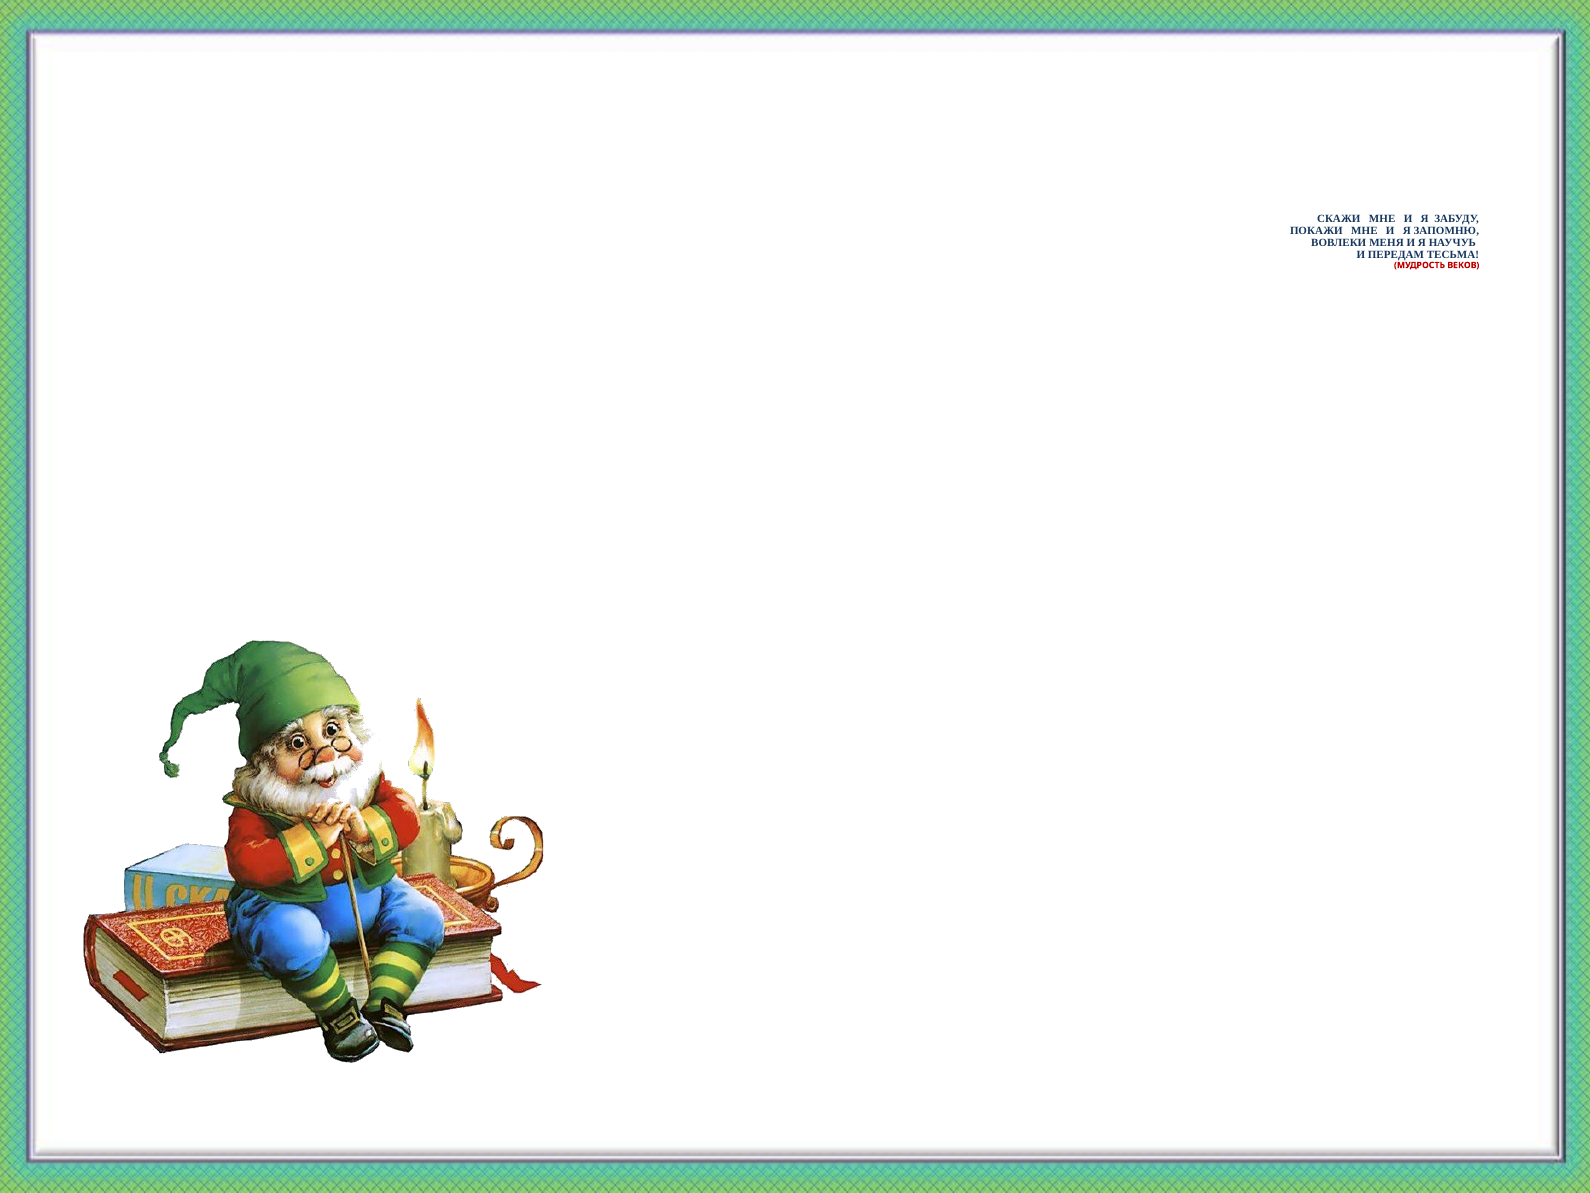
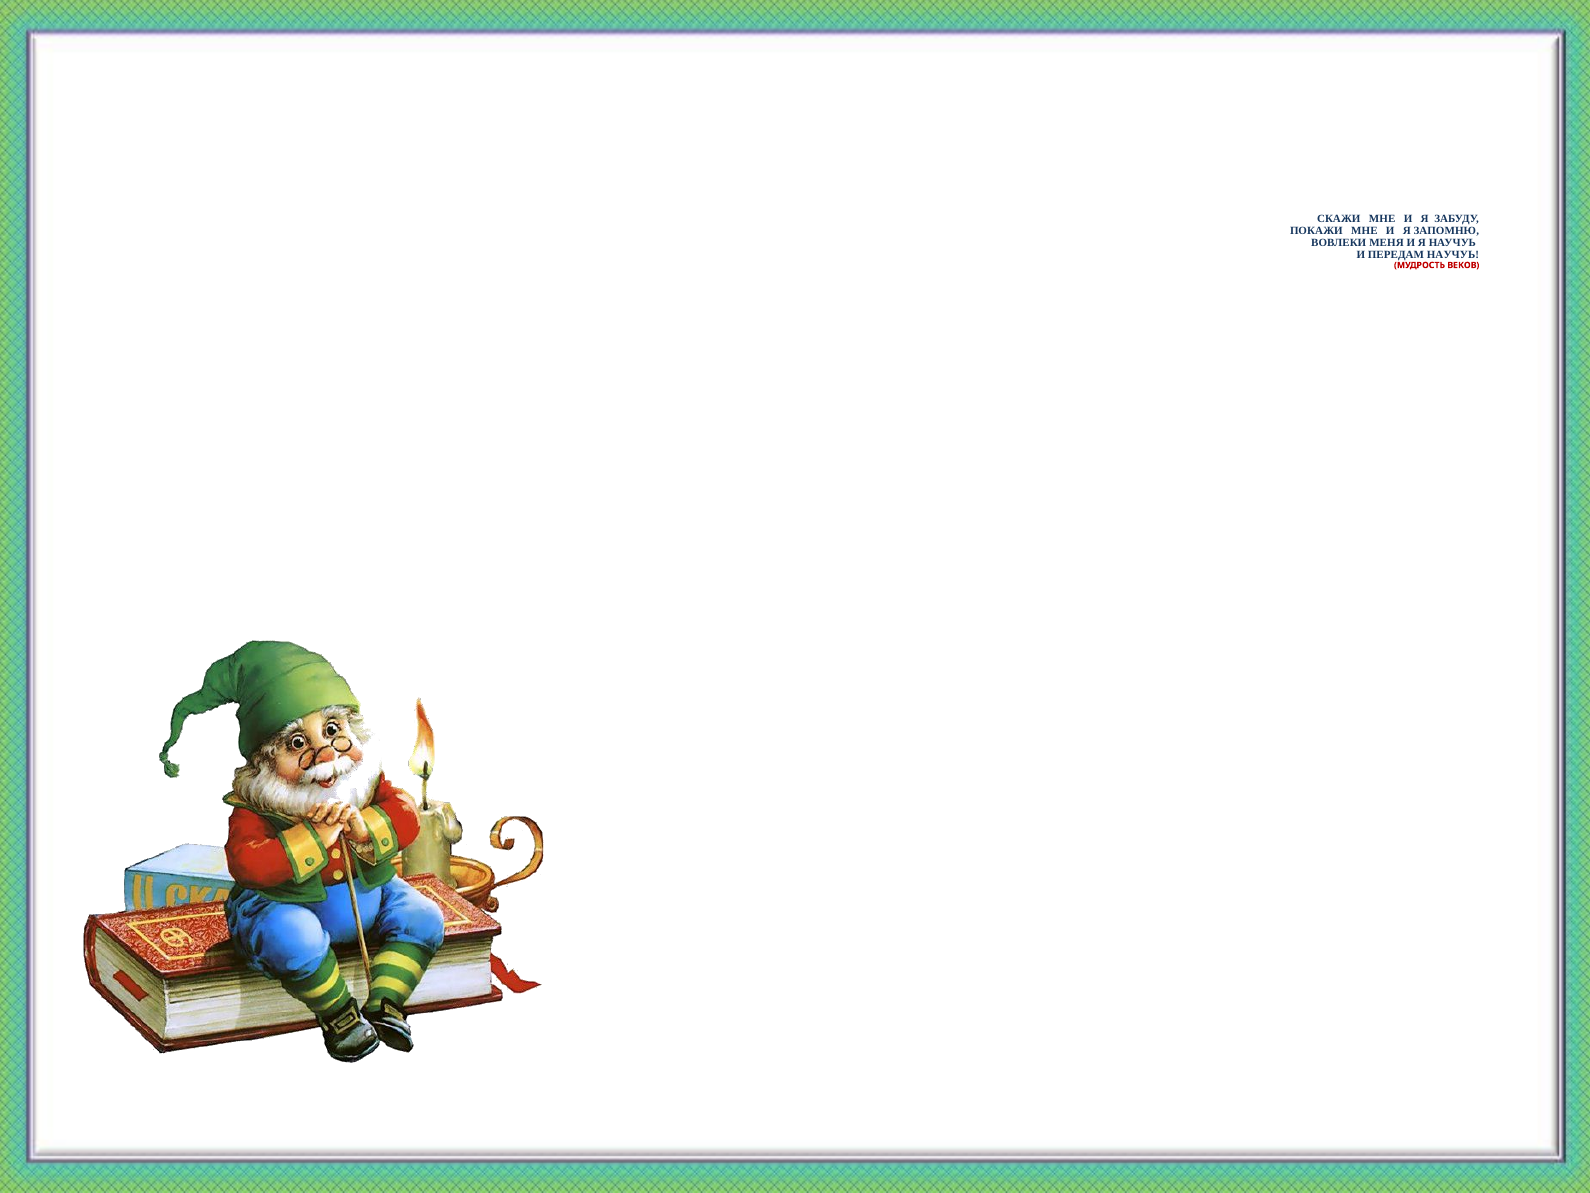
ПЕРЕДАМ ТЕСЬМА: ТЕСЬМА -> НАУЧУЬ
